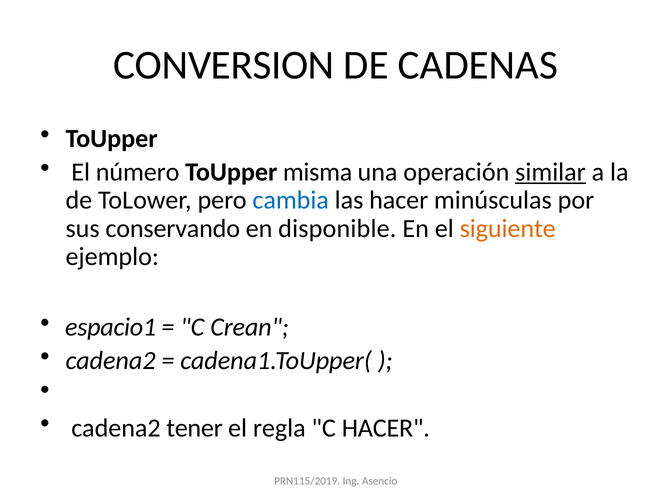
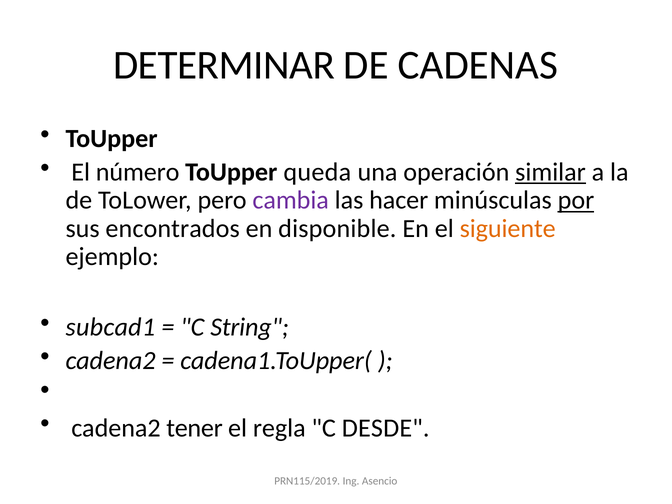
CONVERSION: CONVERSION -> DETERMINAR
misma: misma -> queda
cambia colour: blue -> purple
por underline: none -> present
conservando: conservando -> encontrados
espacio1: espacio1 -> subcad1
Crean: Crean -> String
C HACER: HACER -> DESDE
